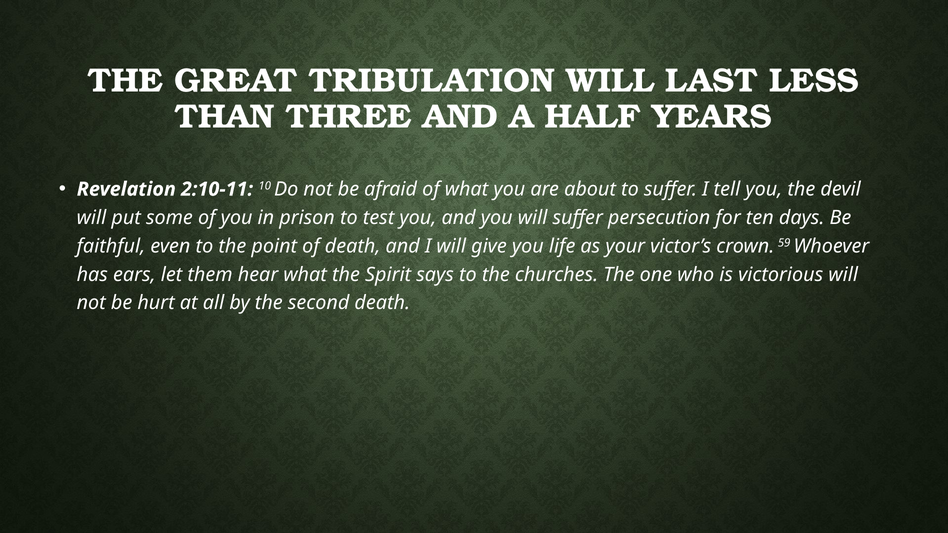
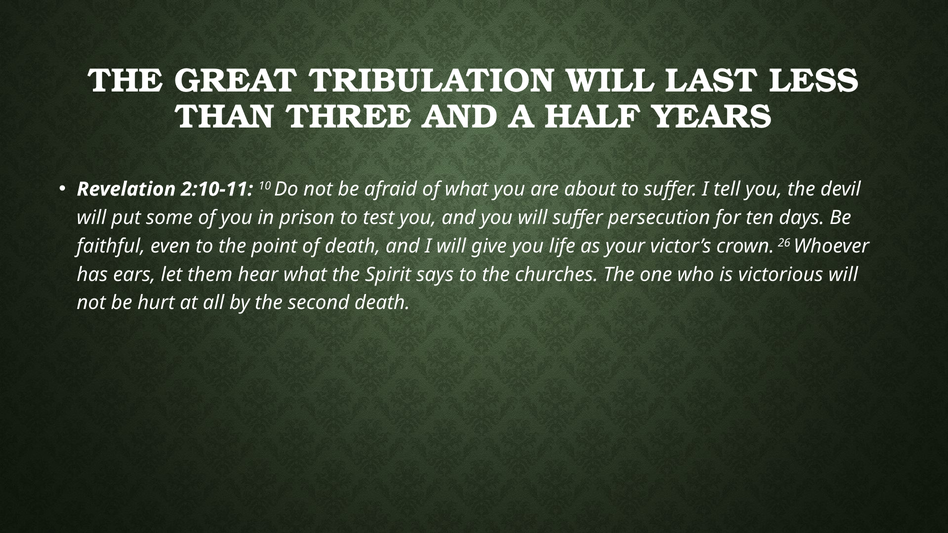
59: 59 -> 26
